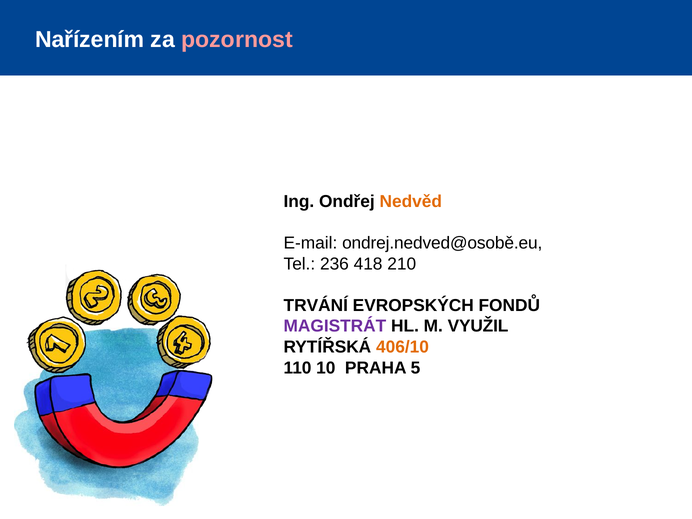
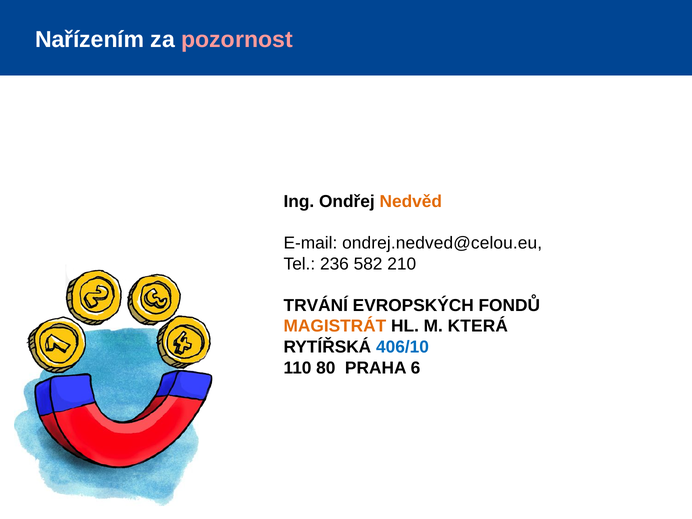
ondrej.nedved@osobě.eu: ondrej.nedved@osobě.eu -> ondrej.nedved@celou.eu
418: 418 -> 582
MAGISTRÁT colour: purple -> orange
VYUŽIL: VYUŽIL -> KTERÁ
406/10 colour: orange -> blue
10: 10 -> 80
5: 5 -> 6
